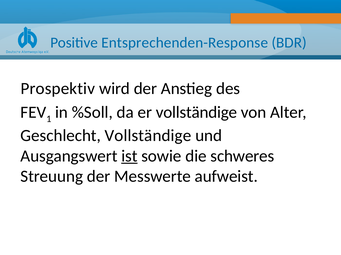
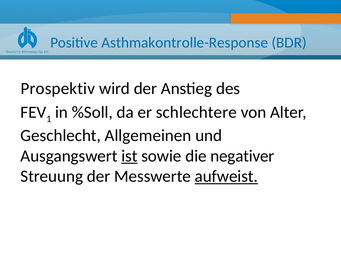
Entsprechenden-Response: Entsprechenden-Response -> Asthmakontrolle-Response
er vollständige: vollständige -> schlechtere
Geschlecht Vollständige: Vollständige -> Allgemeinen
schweres: schweres -> negativer
aufweist underline: none -> present
